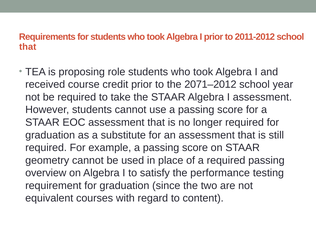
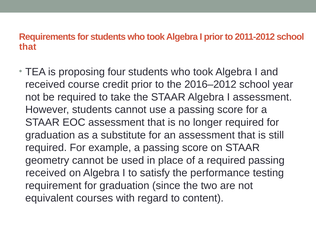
role: role -> four
2071–2012: 2071–2012 -> 2016–2012
overview at (46, 173): overview -> received
